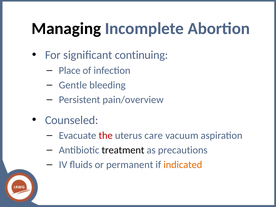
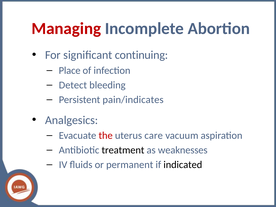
Managing colour: black -> red
Gentle: Gentle -> Detect
pain/overview: pain/overview -> pain/indicates
Counseled: Counseled -> Analgesics
precautions: precautions -> weaknesses
indicated colour: orange -> black
